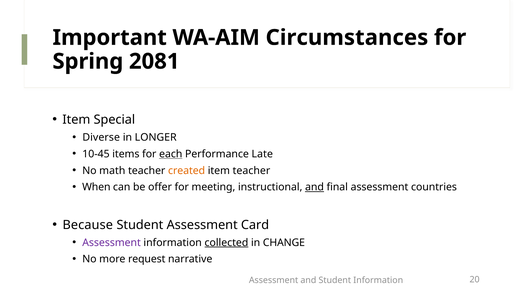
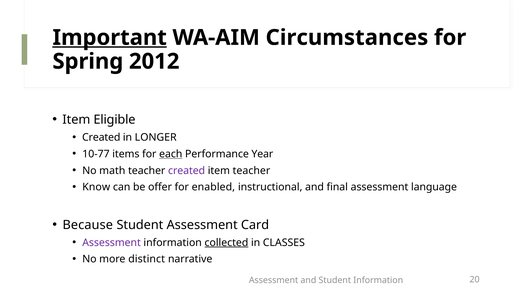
Important underline: none -> present
2081: 2081 -> 2012
Special: Special -> Eligible
Diverse at (101, 137): Diverse -> Created
10-45: 10-45 -> 10-77
Late: Late -> Year
created at (187, 171) colour: orange -> purple
When: When -> Know
meeting: meeting -> enabled
and at (315, 187) underline: present -> none
countries: countries -> language
CHANGE: CHANGE -> CLASSES
request: request -> distinct
